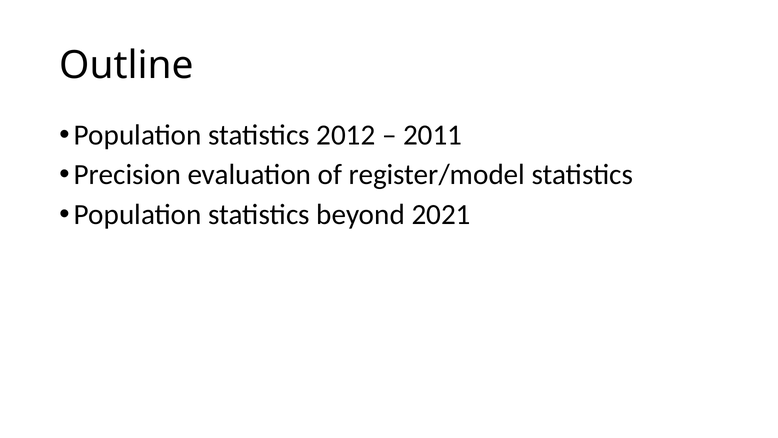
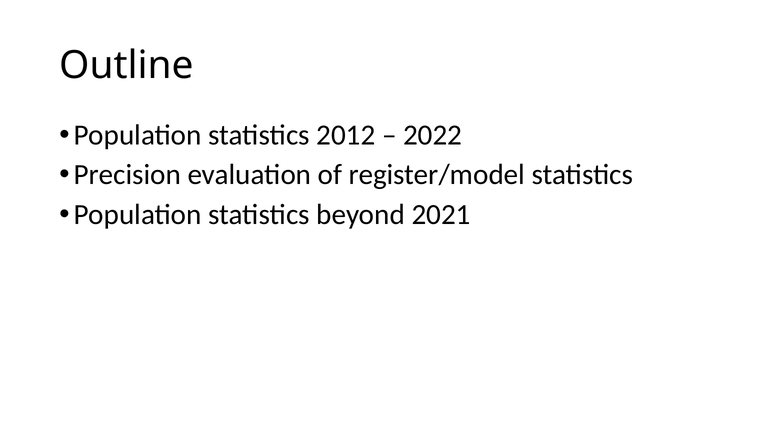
2011: 2011 -> 2022
